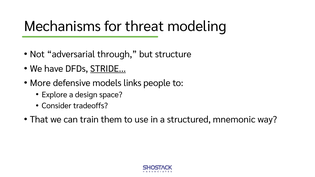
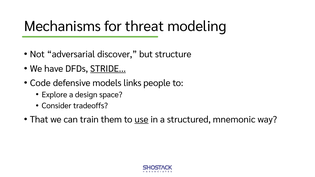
through: through -> discover
More: More -> Code
use underline: none -> present
